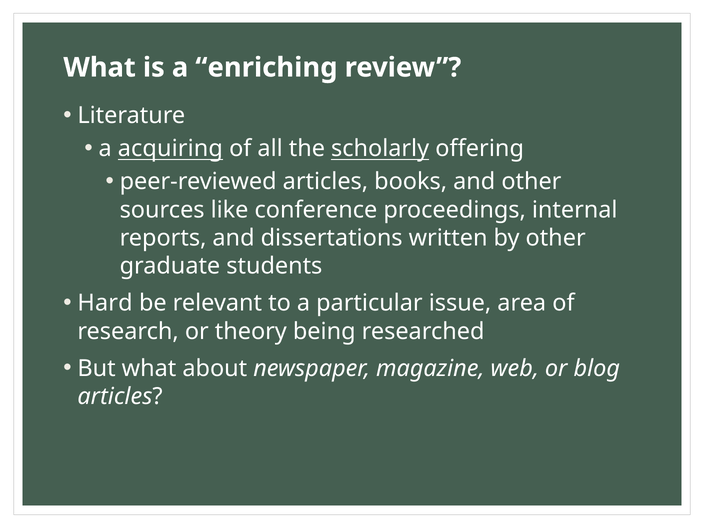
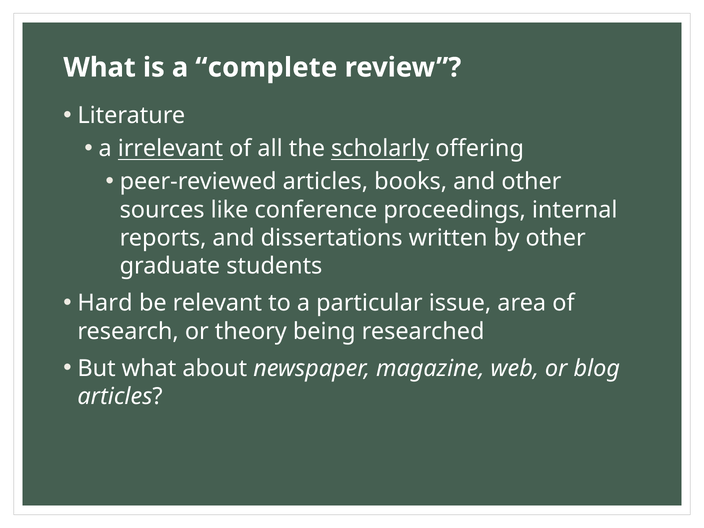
enriching: enriching -> complete
acquiring: acquiring -> irrelevant
